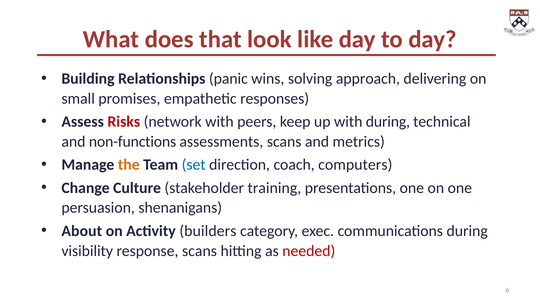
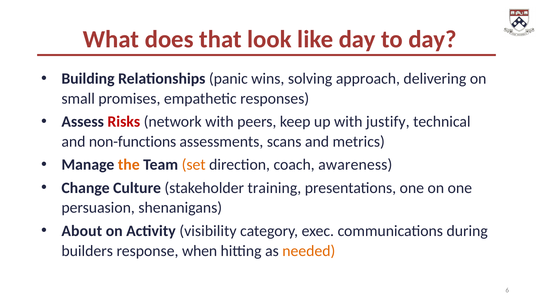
with during: during -> justify
set colour: blue -> orange
computers: computers -> awareness
builders: builders -> visibility
visibility: visibility -> builders
response scans: scans -> when
needed colour: red -> orange
